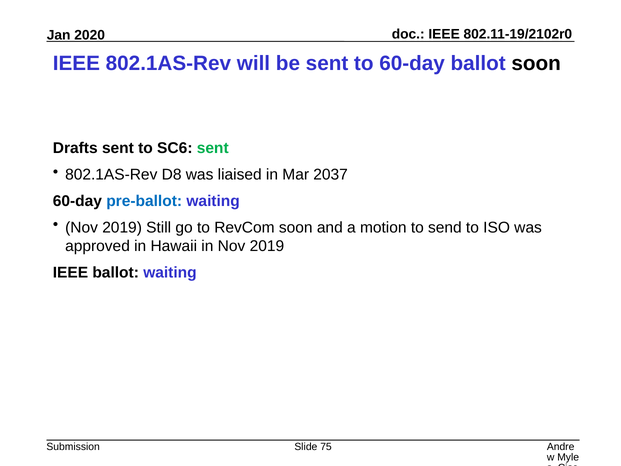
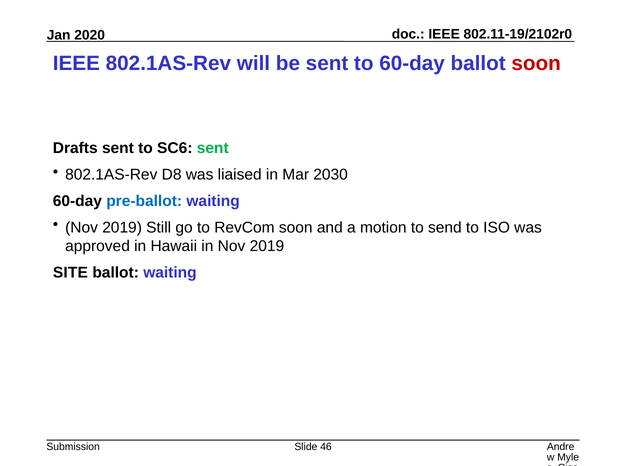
soon at (536, 64) colour: black -> red
2037: 2037 -> 2030
IEEE at (70, 272): IEEE -> SITE
75: 75 -> 46
